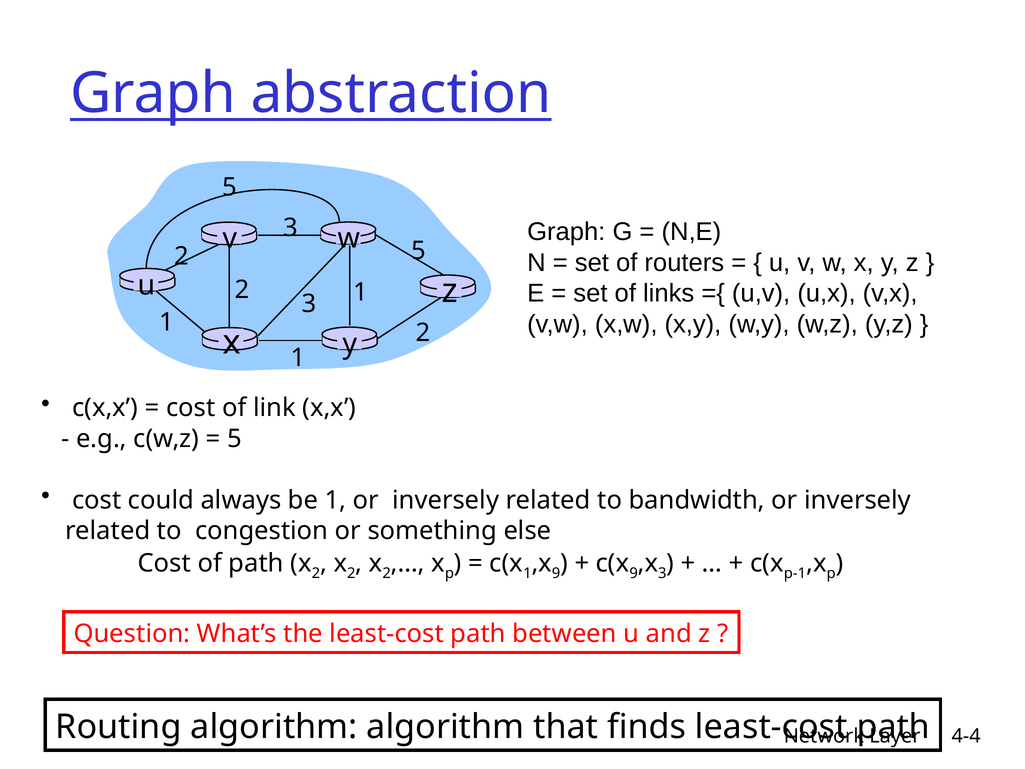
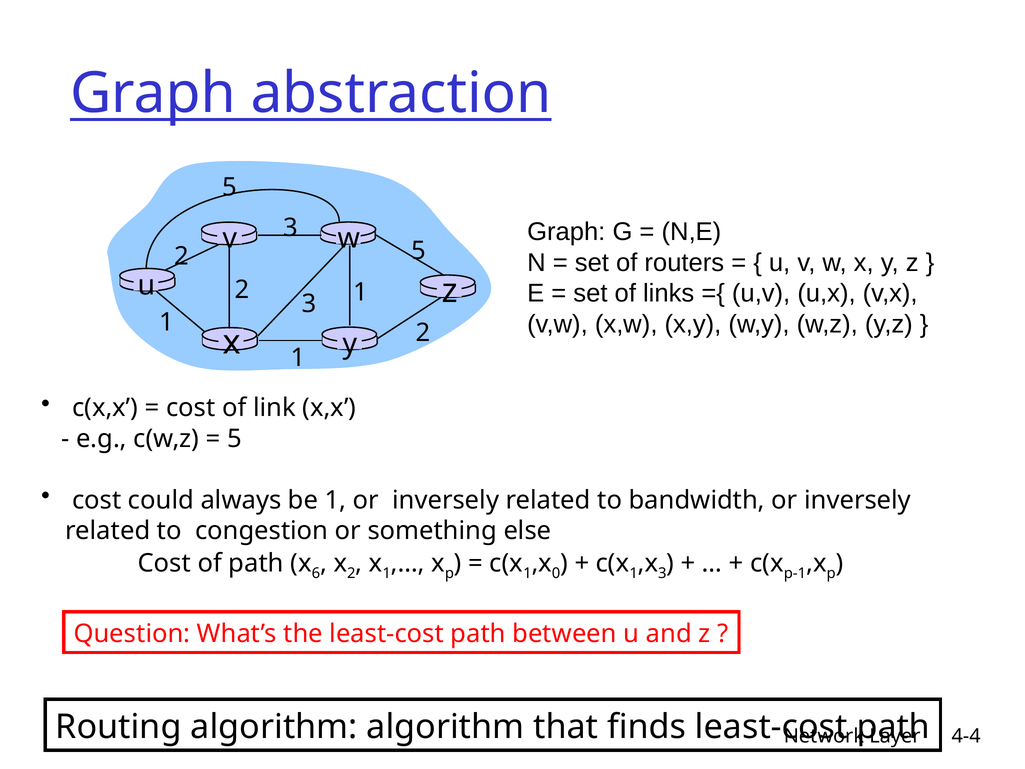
path x 2: 2 -> 6
2 at (387, 573): 2 -> 1
9 at (556, 573): 9 -> 0
9 at (634, 573): 9 -> 1
